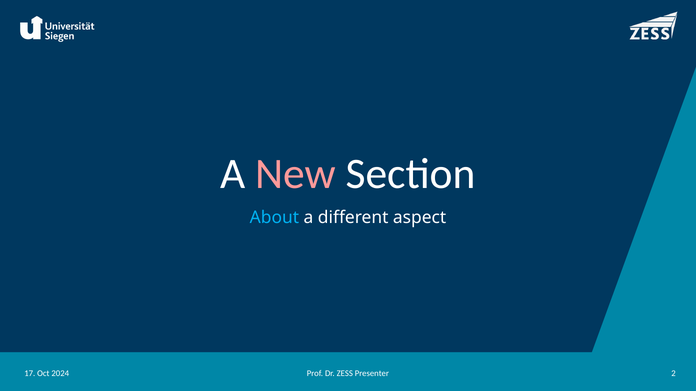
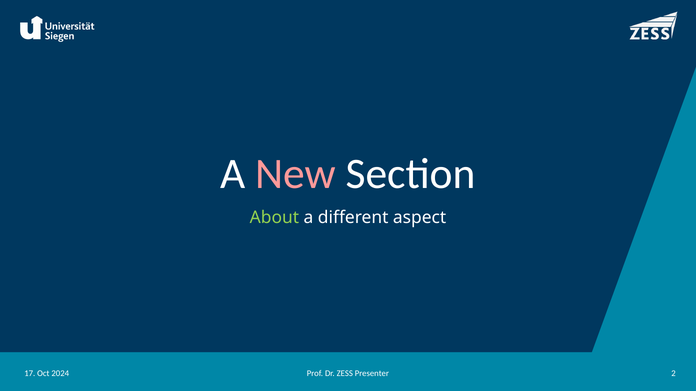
About colour: light blue -> light green
